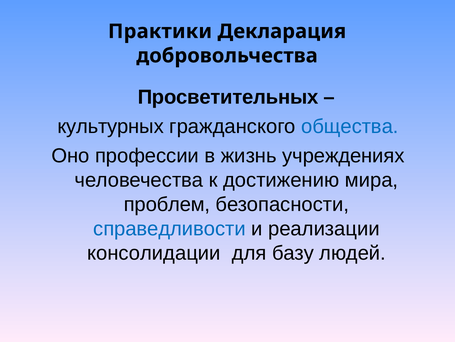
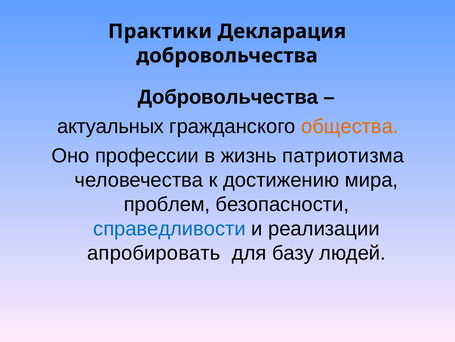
Просветительных at (228, 97): Просветительных -> Добровольчества
культурных: культурных -> актуальных
общества colour: blue -> orange
учреждениях: учреждениях -> патриотизма
консолидации: консолидации -> апробировать
